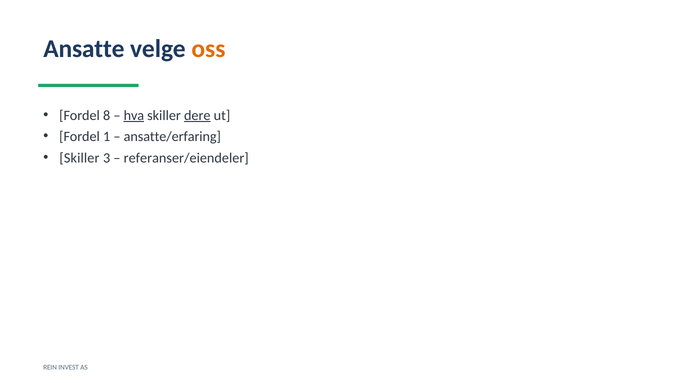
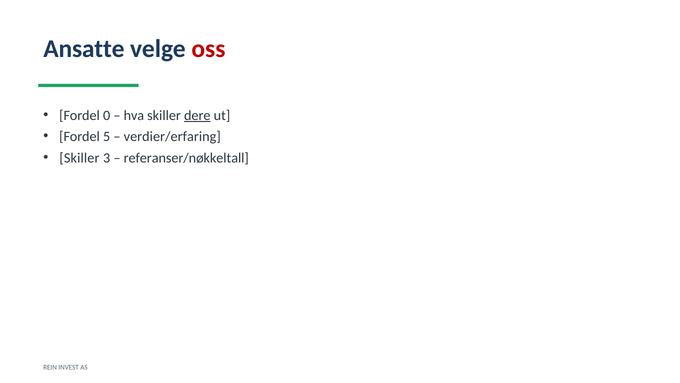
oss colour: orange -> red
8: 8 -> 0
hva underline: present -> none
1: 1 -> 5
ansatte/erfaring: ansatte/erfaring -> verdier/erfaring
referanser/eiendeler: referanser/eiendeler -> referanser/nøkkeltall
